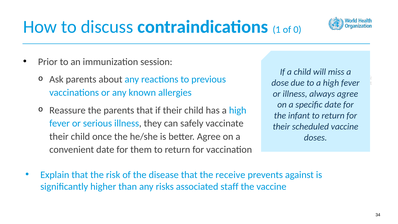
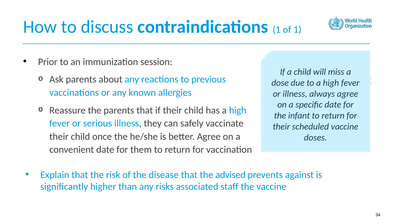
of 0: 0 -> 1
receive: receive -> advised
